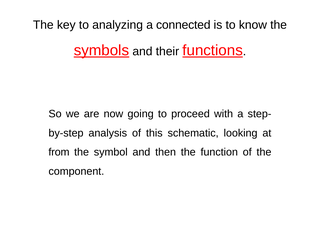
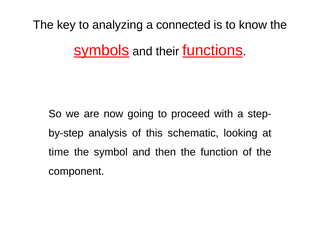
from: from -> time
